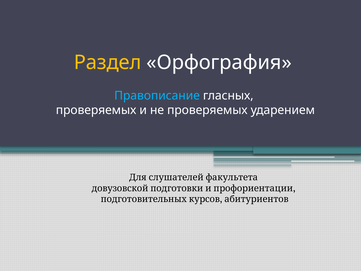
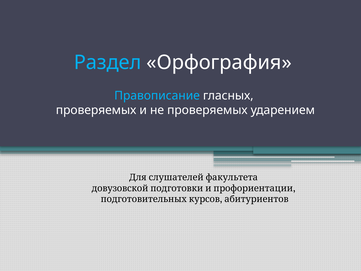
Раздел colour: yellow -> light blue
